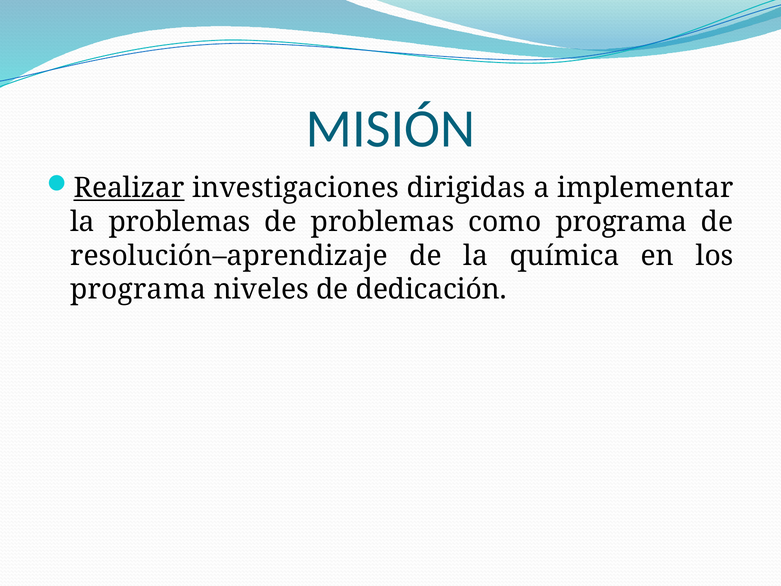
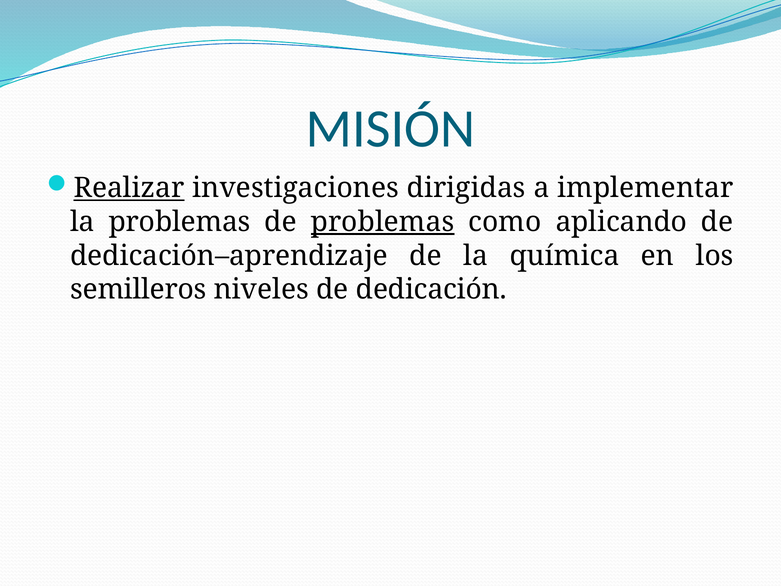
problemas at (383, 222) underline: none -> present
como programa: programa -> aplicando
resolución–aprendizaje: resolución–aprendizaje -> dedicación–aprendizaje
programa at (138, 290): programa -> semilleros
